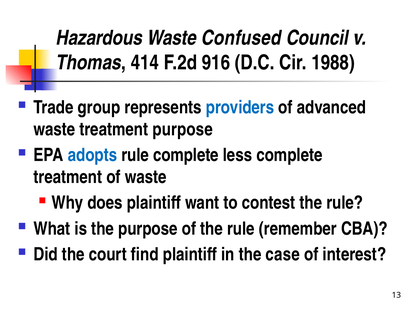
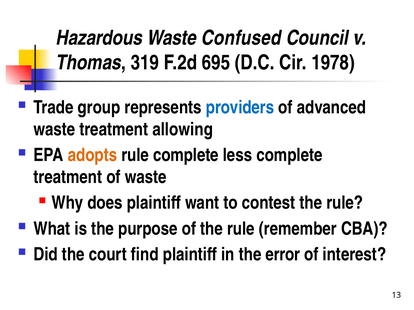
414: 414 -> 319
916: 916 -> 695
1988: 1988 -> 1978
treatment purpose: purpose -> allowing
adopts colour: blue -> orange
case: case -> error
